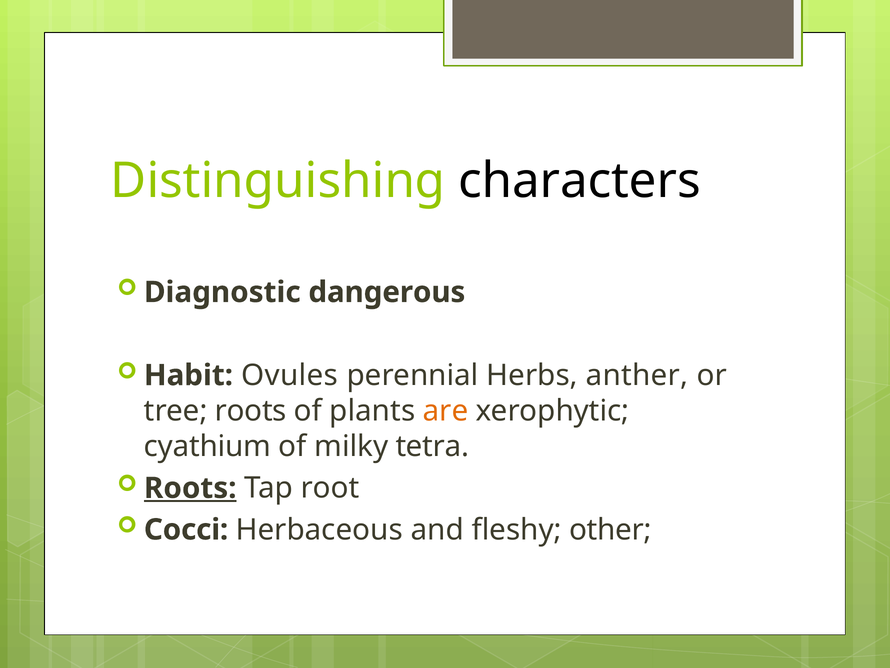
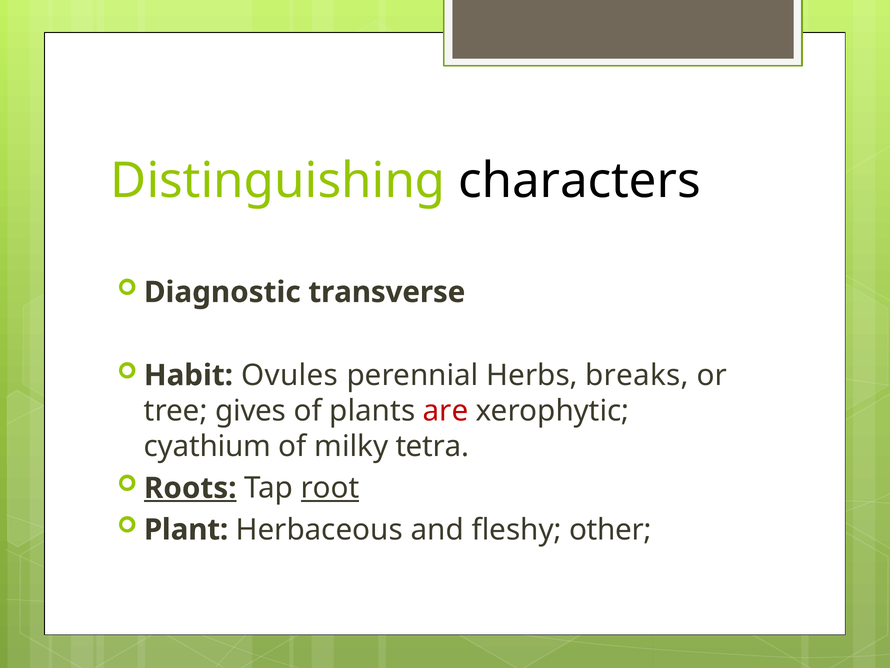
dangerous: dangerous -> transverse
anther: anther -> breaks
tree roots: roots -> gives
are colour: orange -> red
root underline: none -> present
Cocci: Cocci -> Plant
